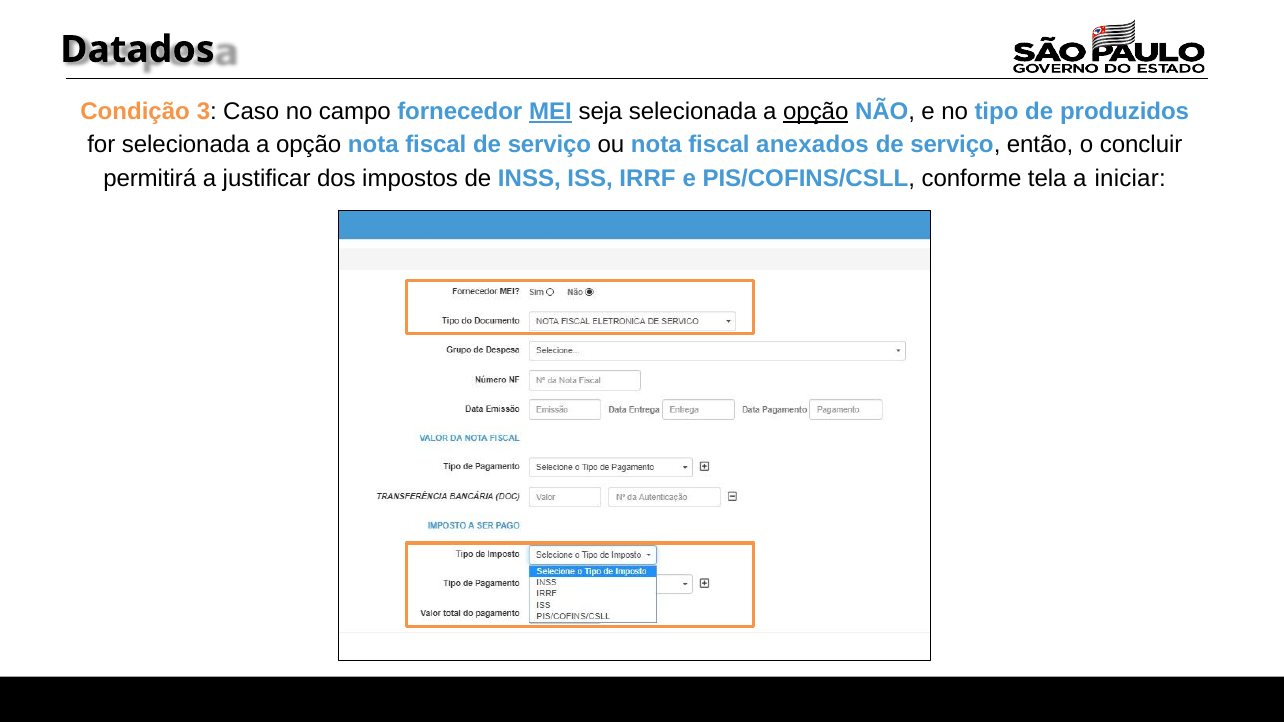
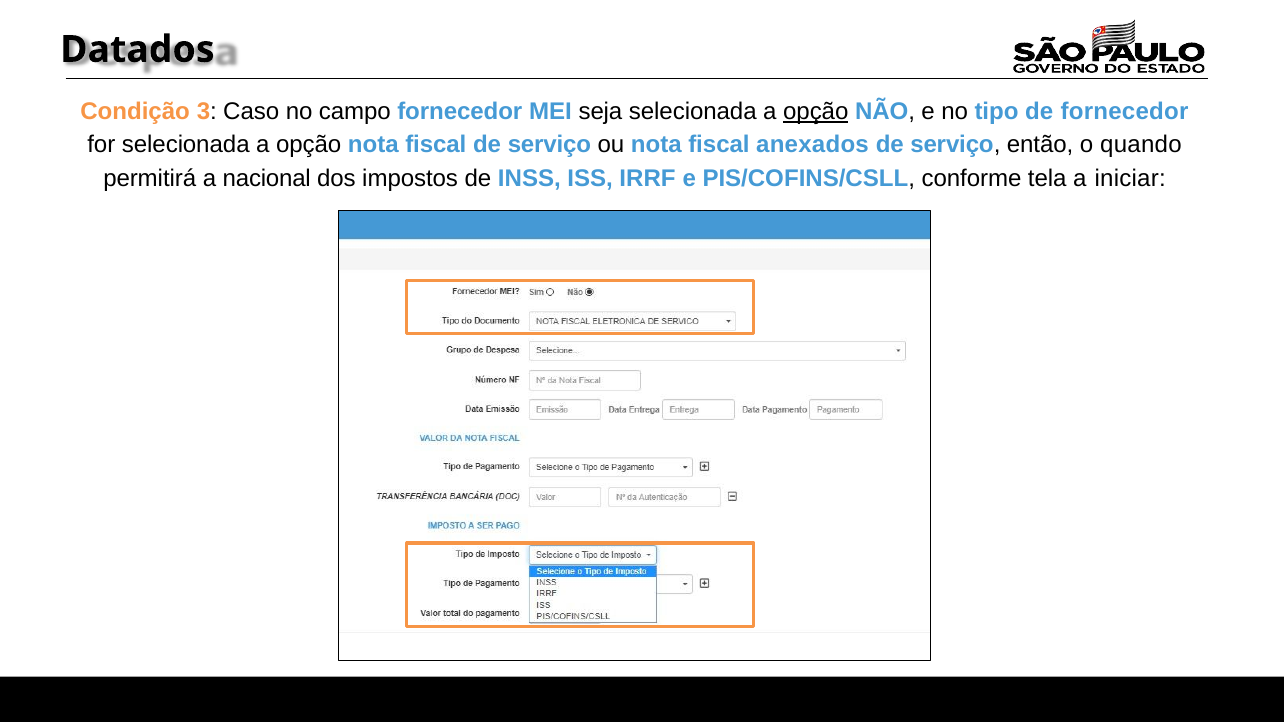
MEI underline: present -> none
de produzidos: produzidos -> fornecedor
concluir: concluir -> quando
justificar: justificar -> nacional
